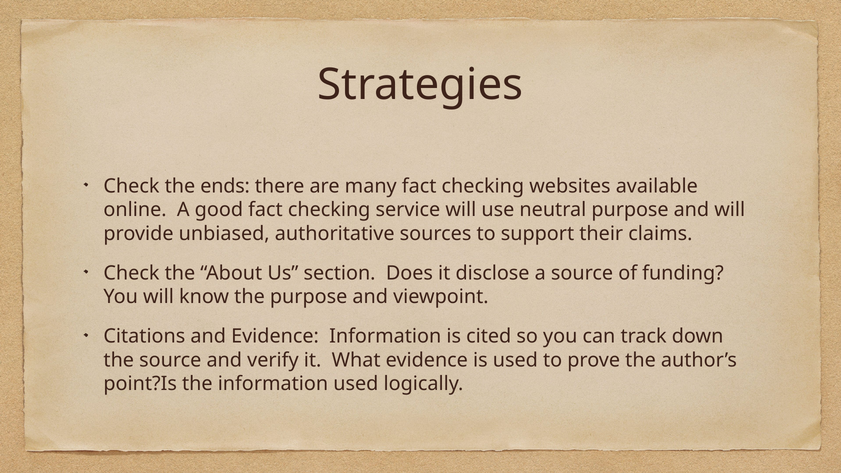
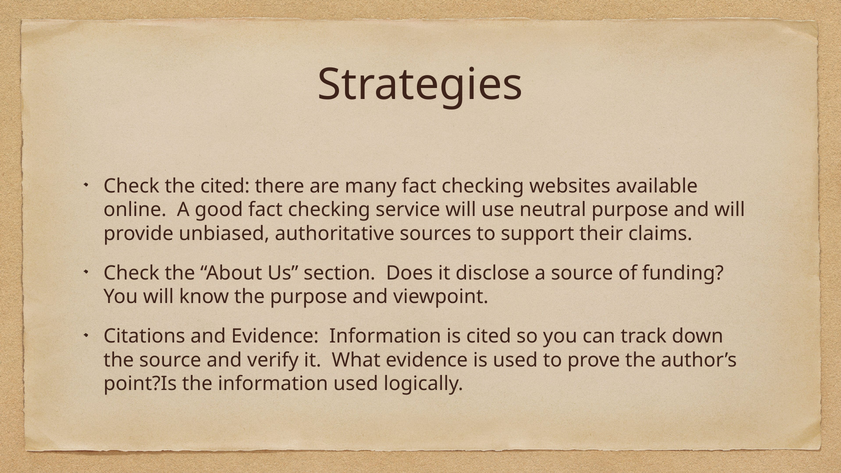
the ends: ends -> cited
